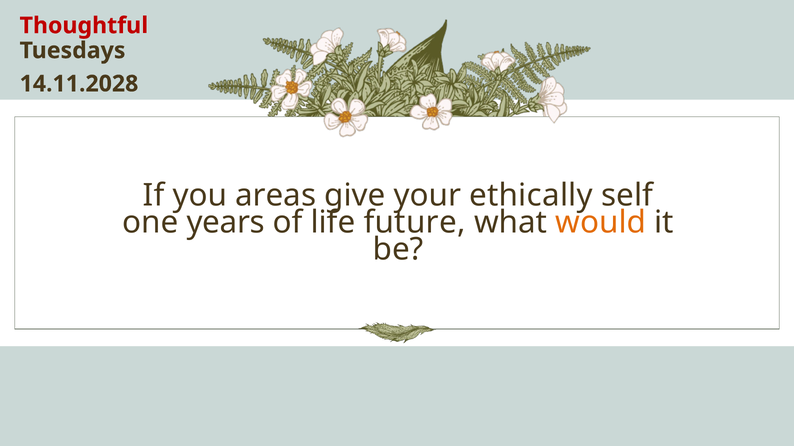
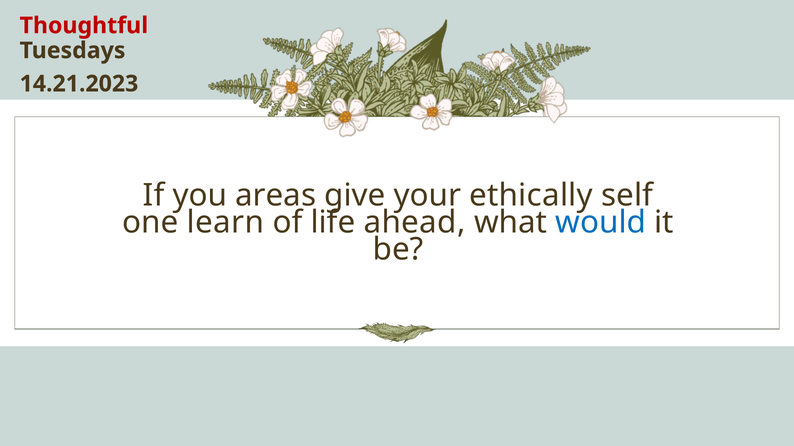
14.11.2028: 14.11.2028 -> 14.21.2023
years: years -> learn
future: future -> ahead
would colour: orange -> blue
